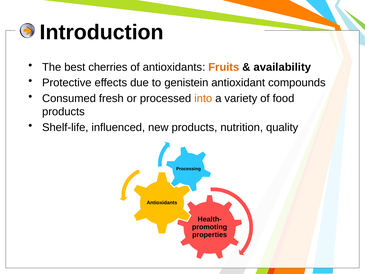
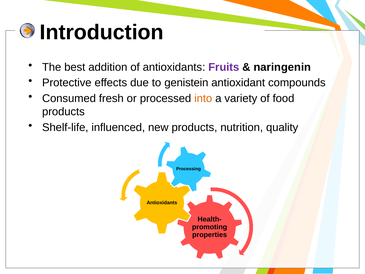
cherries: cherries -> addition
Fruits colour: orange -> purple
availability: availability -> naringenin
